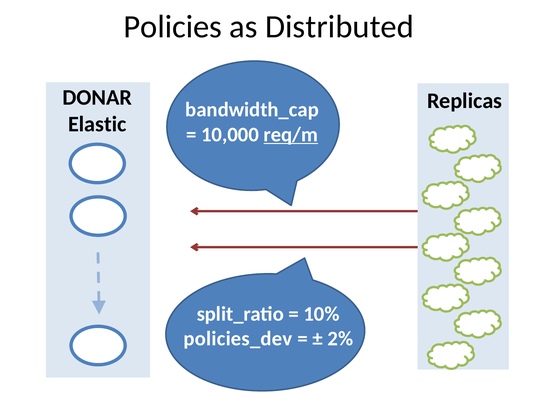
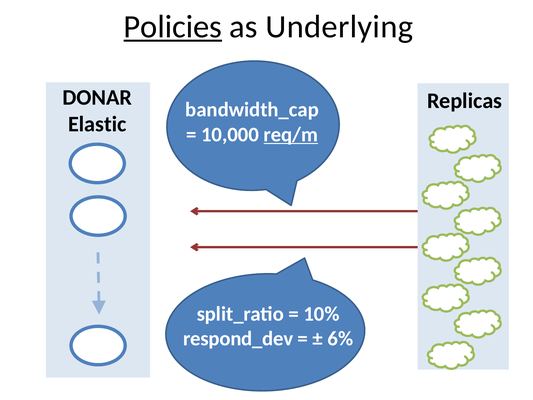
Policies underline: none -> present
Distributed: Distributed -> Underlying
policies_dev: policies_dev -> respond_dev
2%: 2% -> 6%
